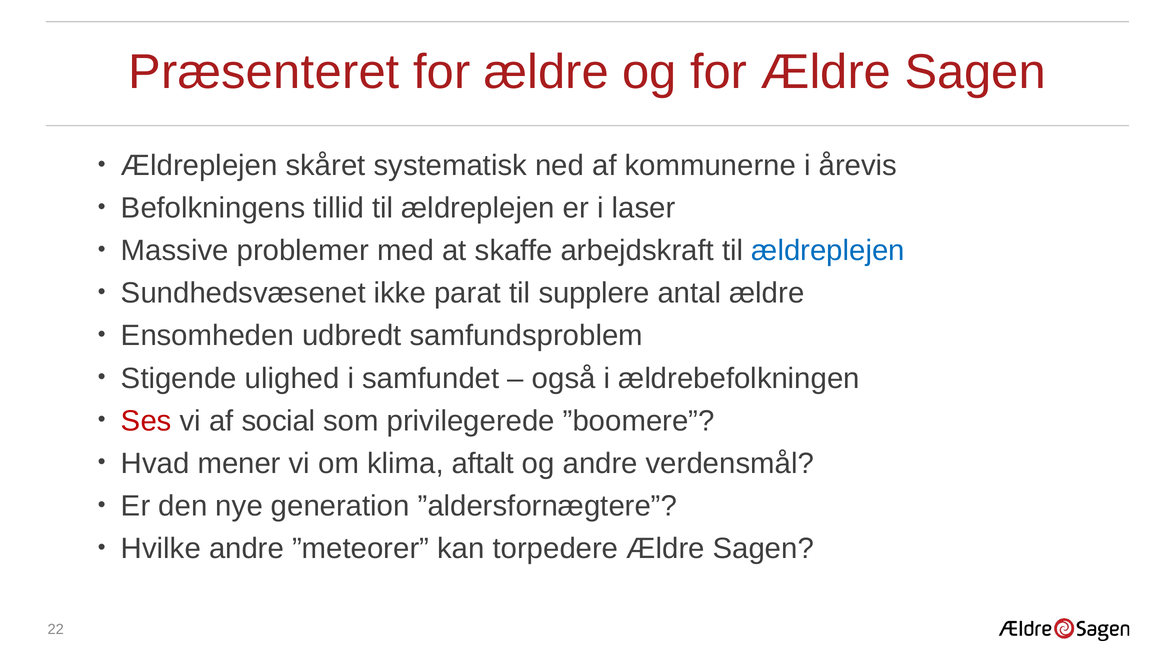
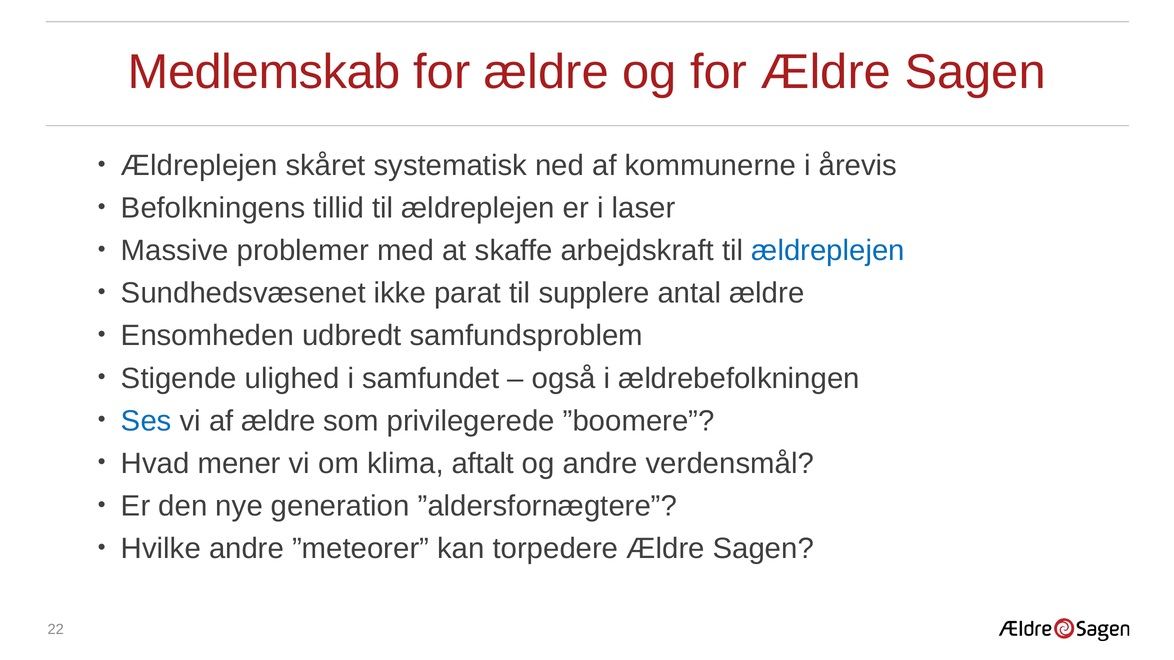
Præsenteret: Præsenteret -> Medlemskab
Ses colour: red -> blue
af social: social -> ældre
